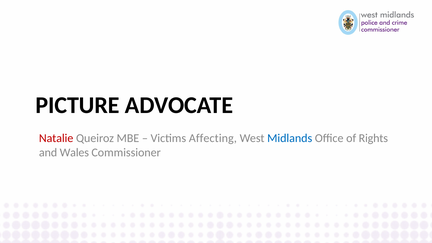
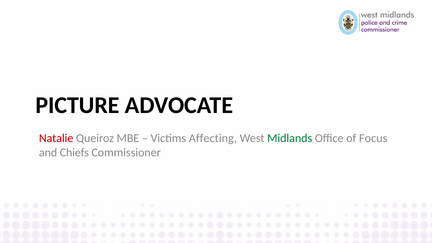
Midlands colour: blue -> green
Rights: Rights -> Focus
Wales: Wales -> Chiefs
